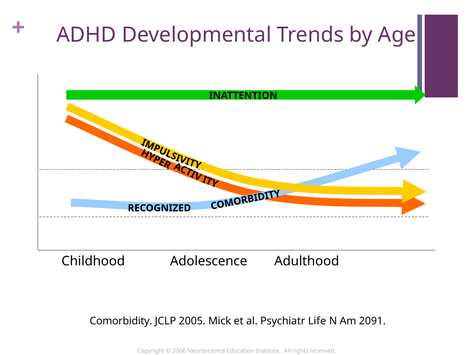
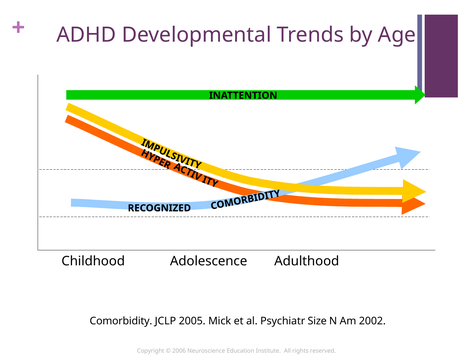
Life: Life -> Size
2091: 2091 -> 2002
